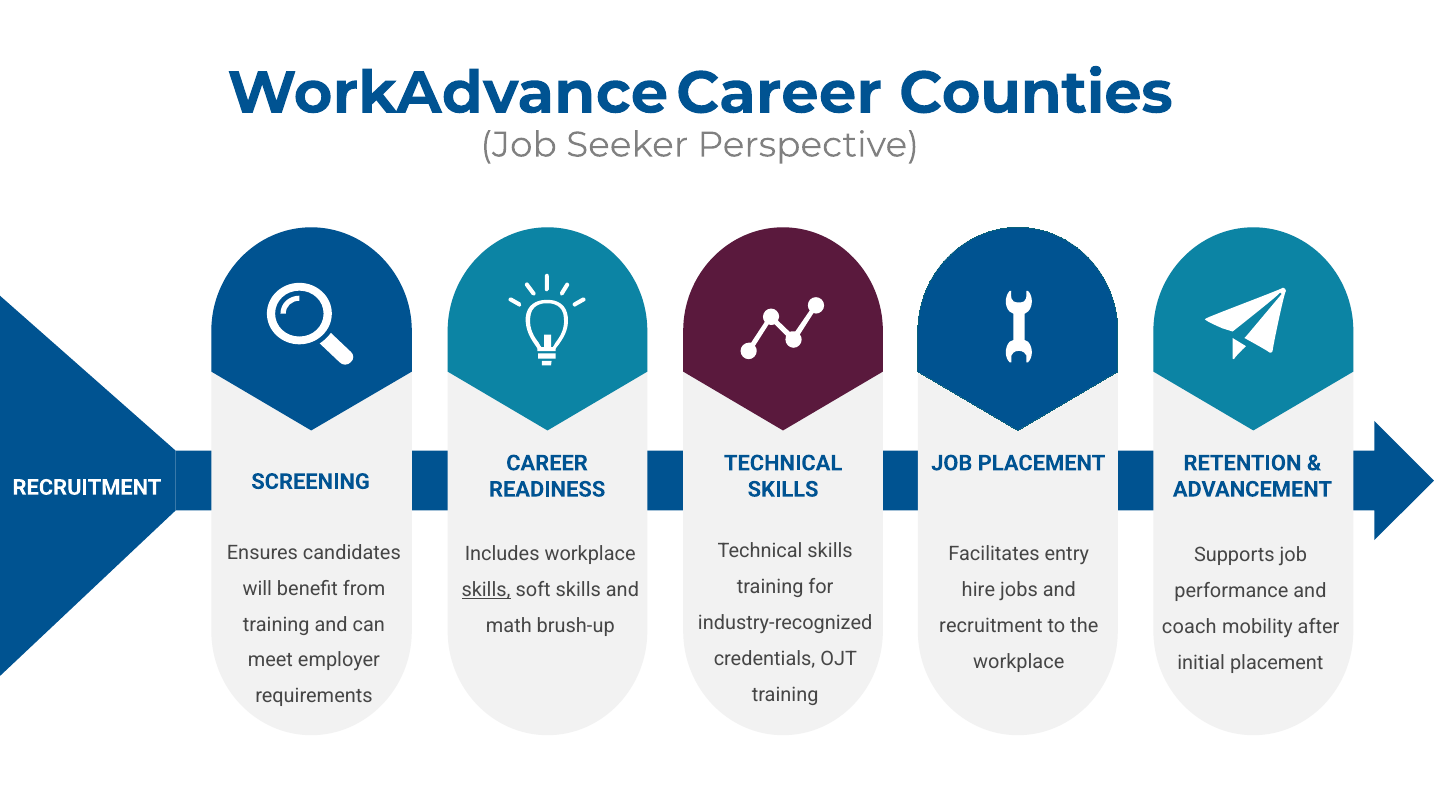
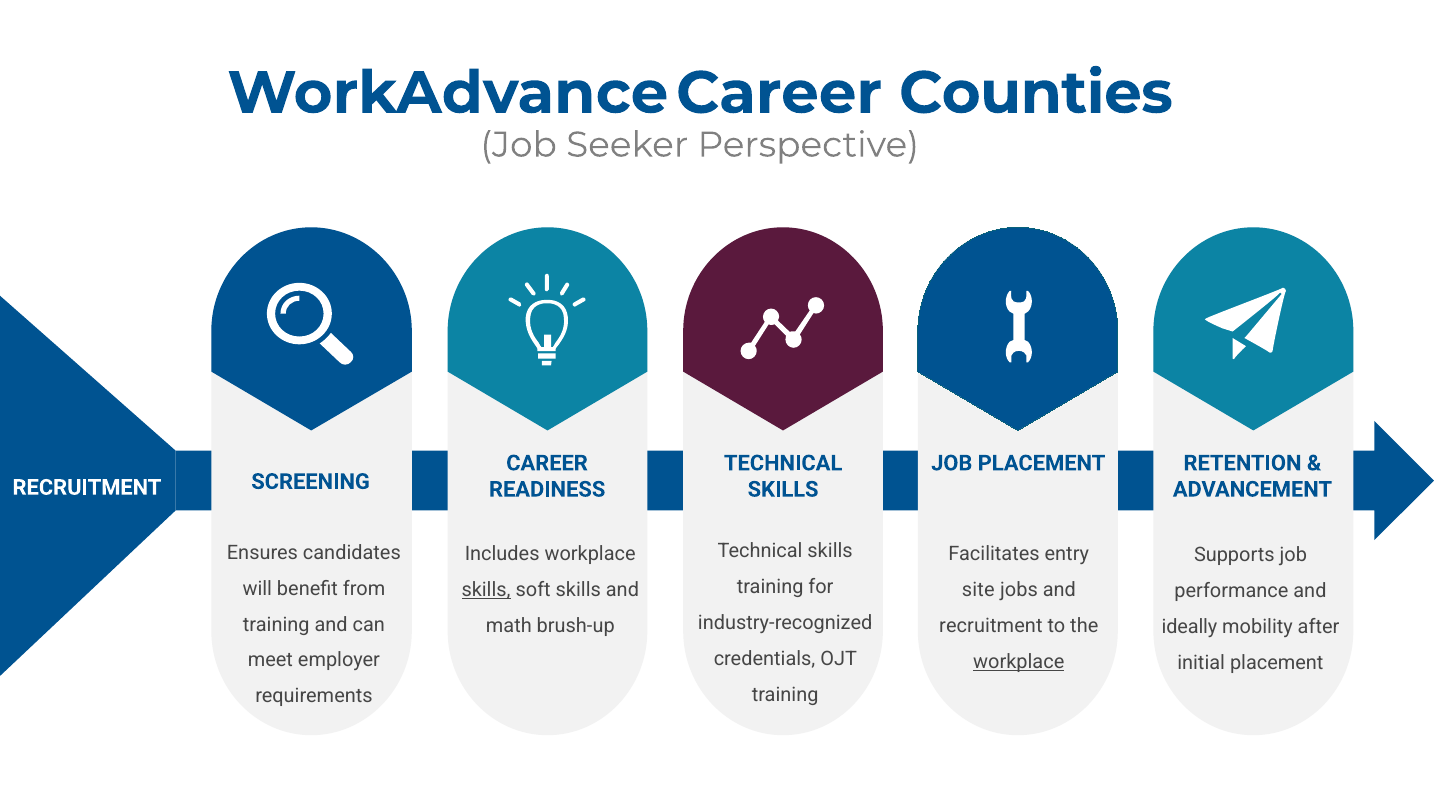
hire: hire -> site
coach: coach -> ideally
workplace at (1019, 662) underline: none -> present
